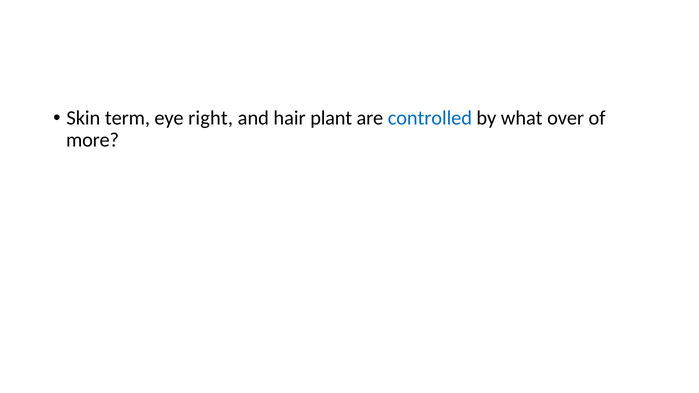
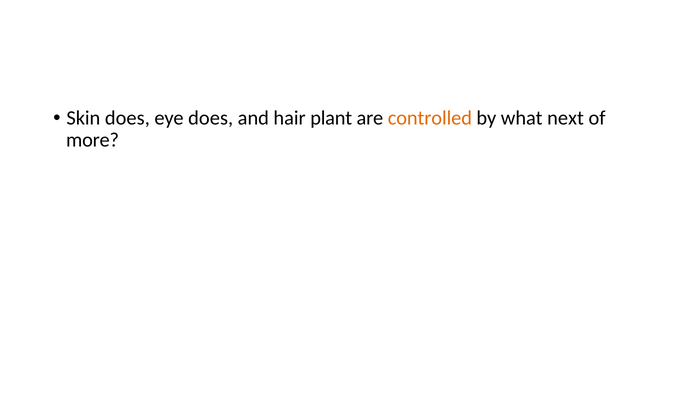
Skin term: term -> does
eye right: right -> does
controlled colour: blue -> orange
over: over -> next
